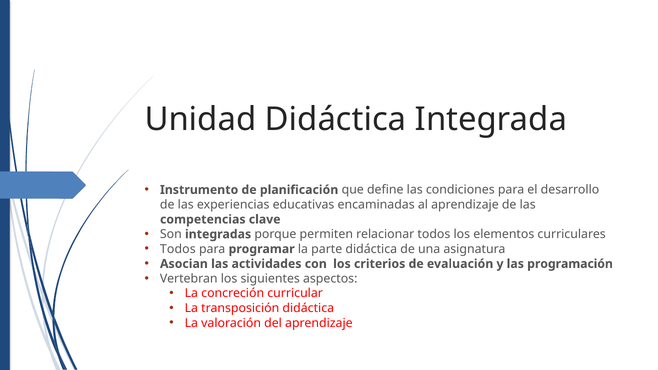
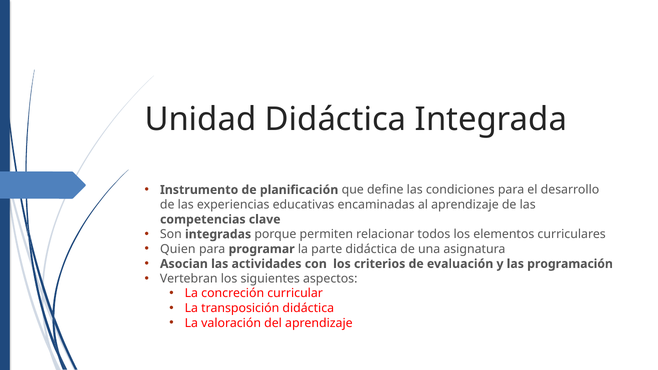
Todos at (178, 249): Todos -> Quien
